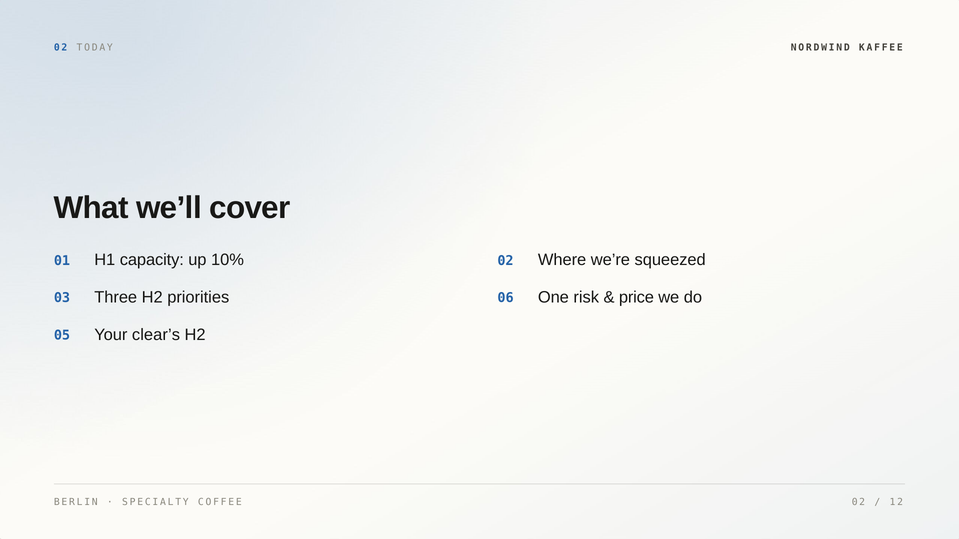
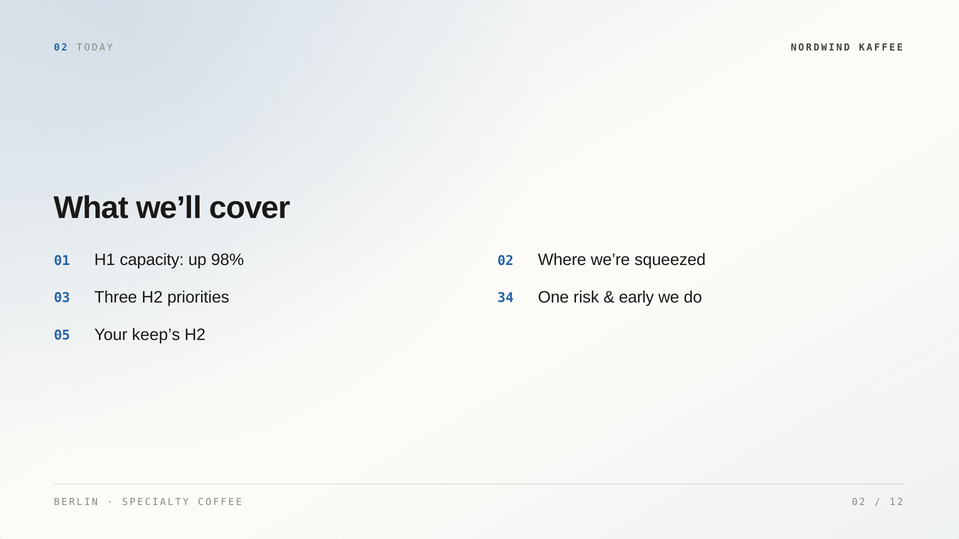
10%: 10% -> 98%
06: 06 -> 34
price: price -> early
clear’s: clear’s -> keep’s
